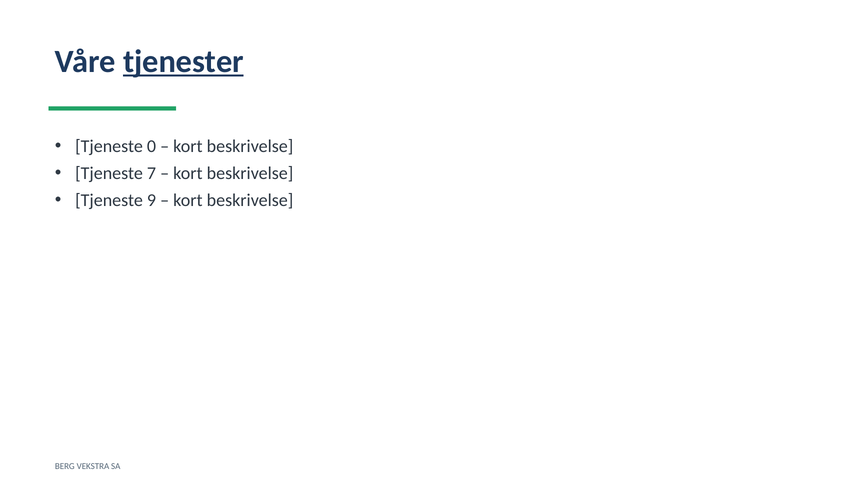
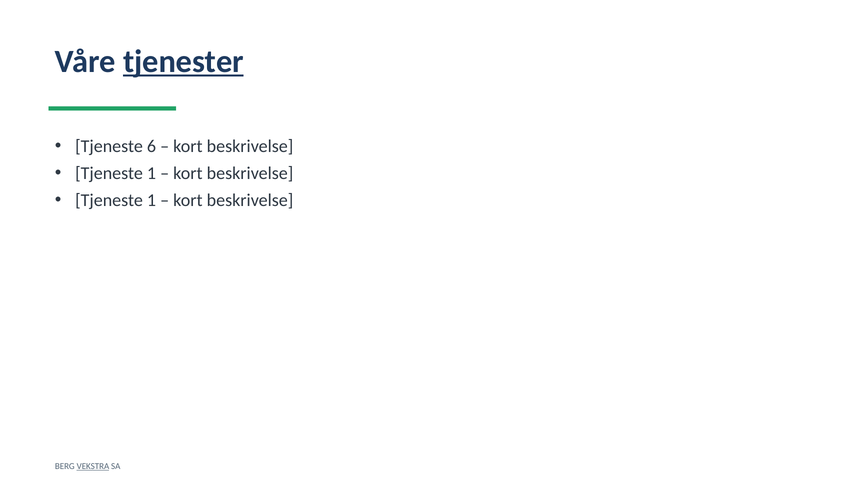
0: 0 -> 6
7 at (151, 173): 7 -> 1
9 at (151, 200): 9 -> 1
VEKSTRA underline: none -> present
